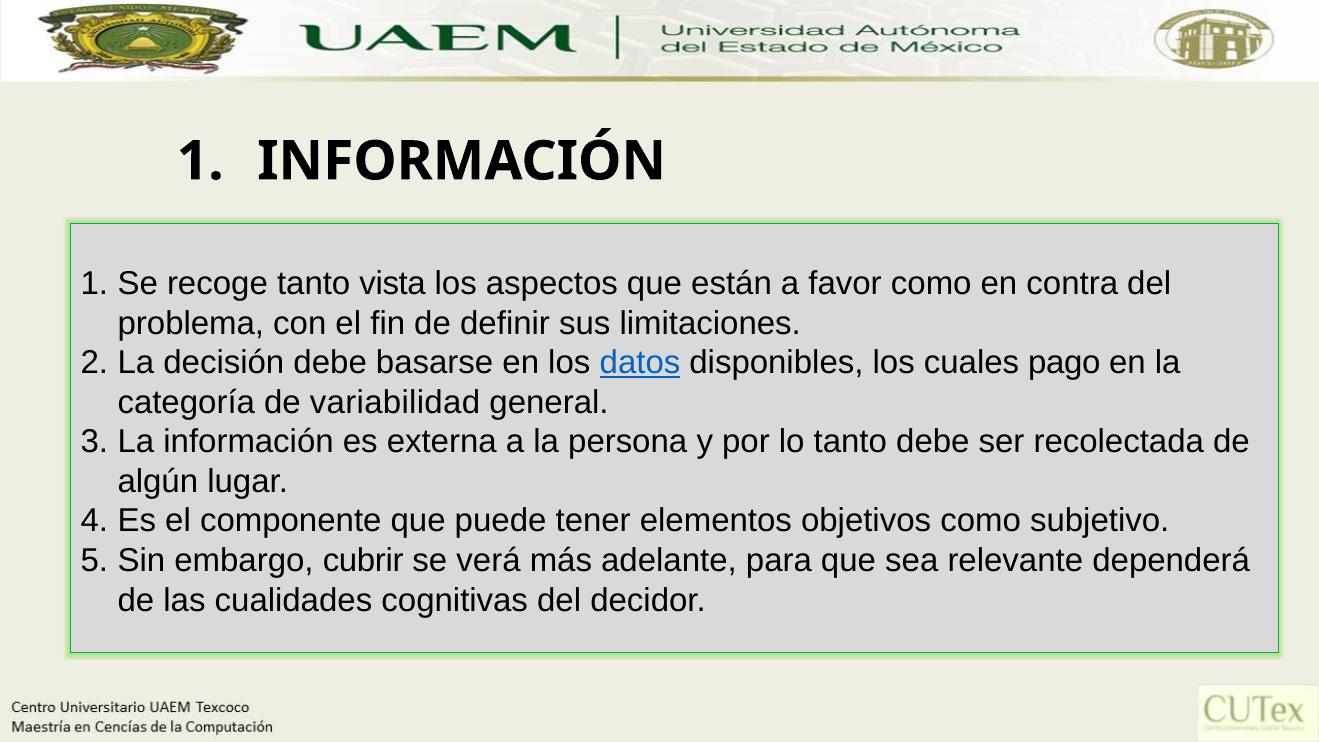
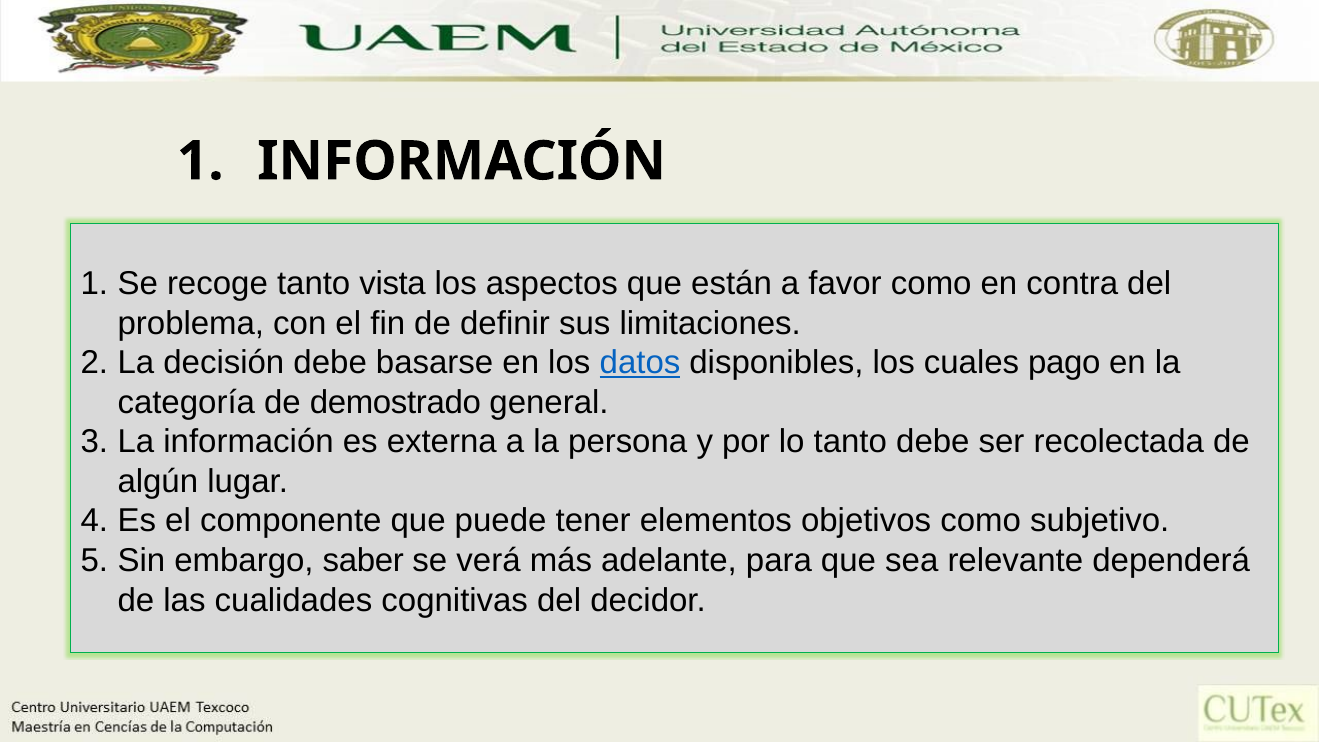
variabilidad: variabilidad -> demostrado
cubrir: cubrir -> saber
